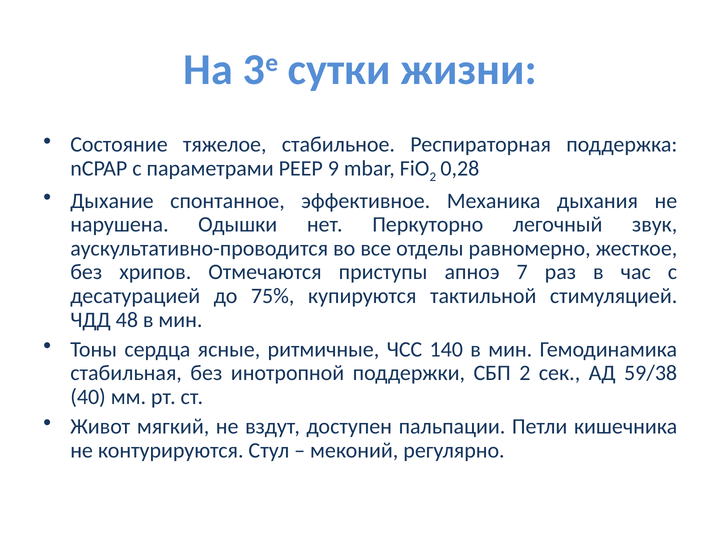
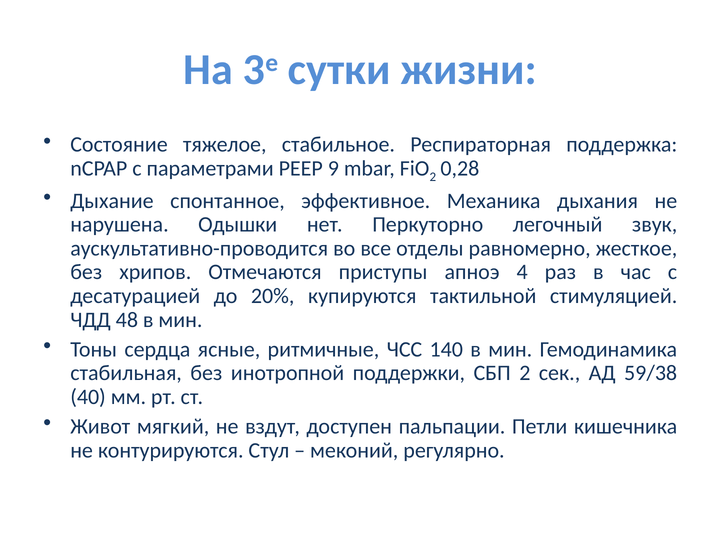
7: 7 -> 4
75%: 75% -> 20%
